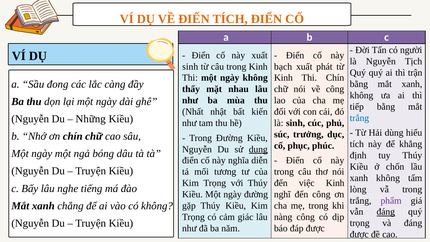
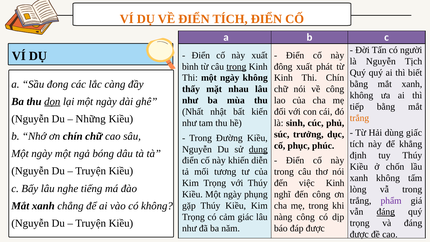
sinh at (190, 67): sinh -> bình
trong at (236, 67) underline: none -> present
bạch: bạch -> đông
trận: trận -> biết
dọn underline: none -> present
trắng at (359, 118) colour: blue -> orange
hiểu: hiểu -> giấc
nghĩa: nghĩa -> khiến
ngày đường: đường -> phụng
